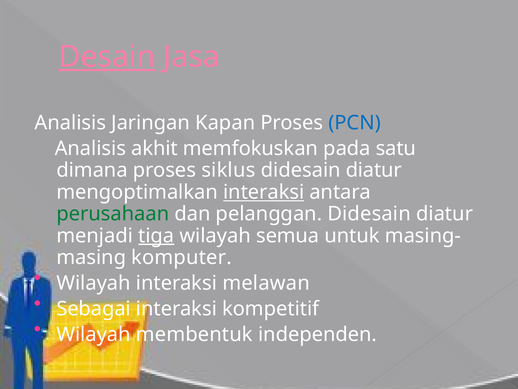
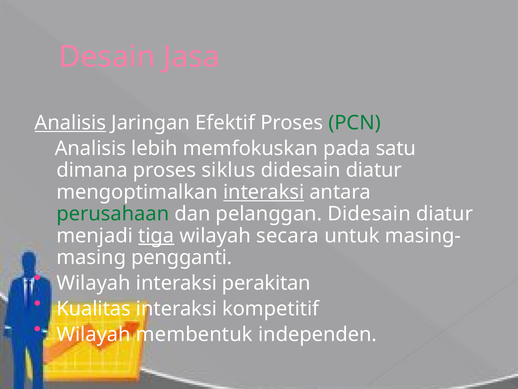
Desain underline: present -> none
Analisis at (70, 123) underline: none -> present
Kapan: Kapan -> Efektif
PCN colour: blue -> green
akhit: akhit -> lebih
semua: semua -> secara
komputer: komputer -> pengganti
melawan: melawan -> perakitan
Sebagai: Sebagai -> Kualitas
